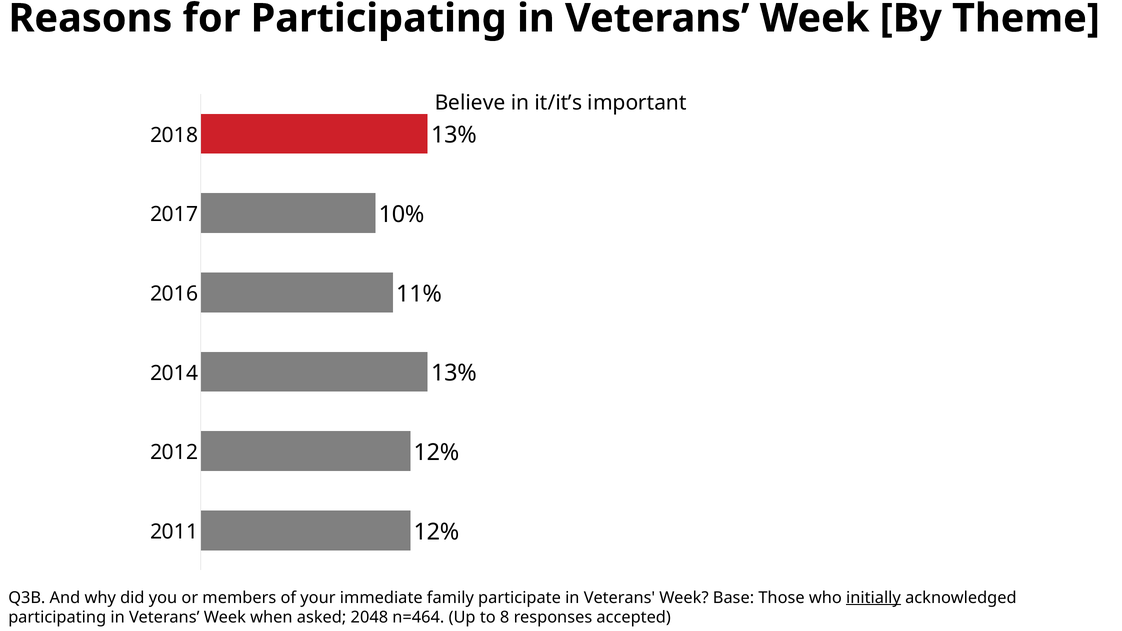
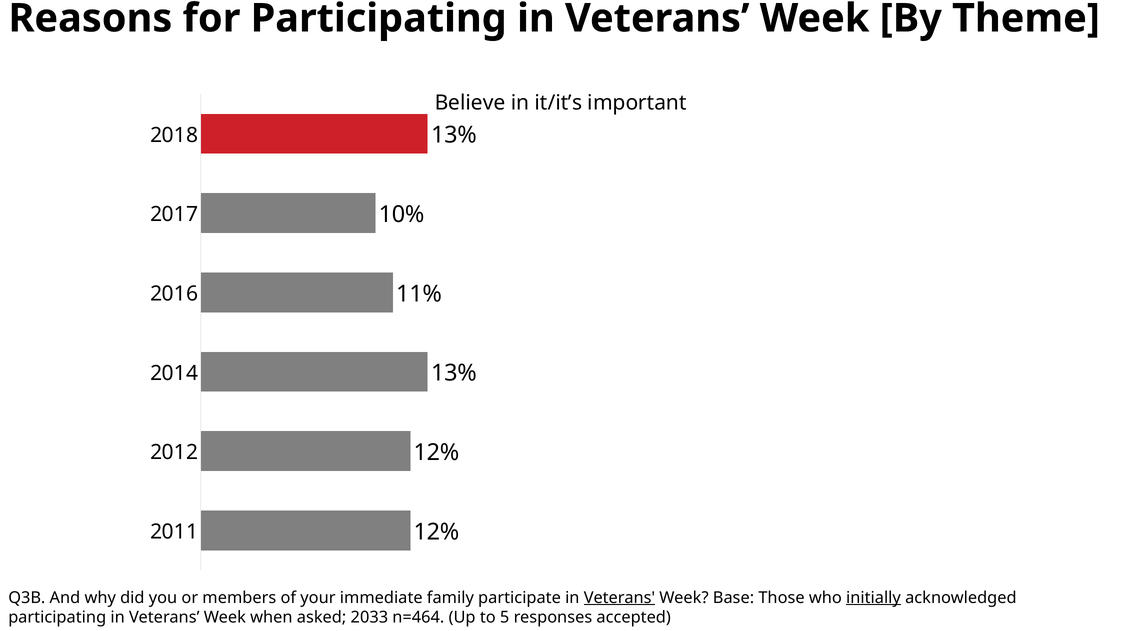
Veterans at (619, 598) underline: none -> present
2048: 2048 -> 2033
8: 8 -> 5
